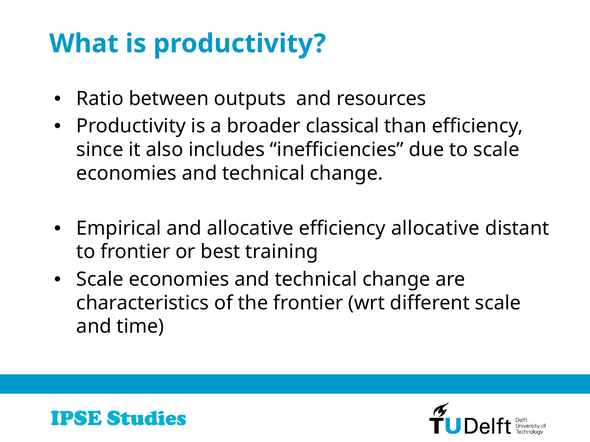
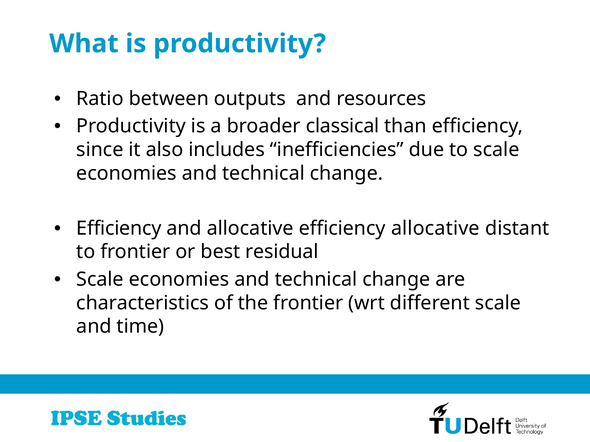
Empirical at (119, 229): Empirical -> Efficiency
training: training -> residual
